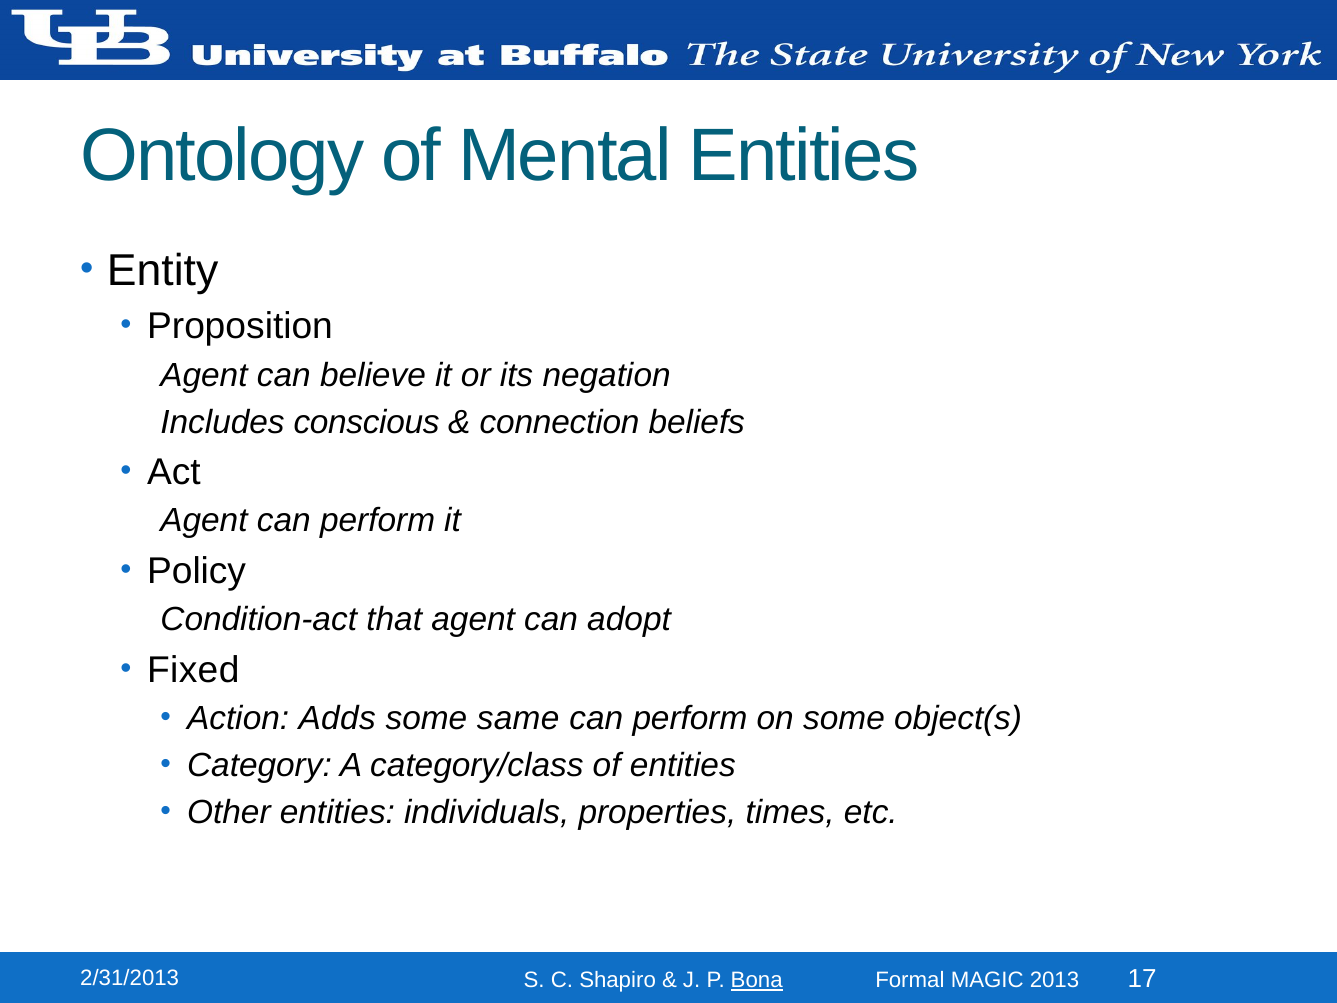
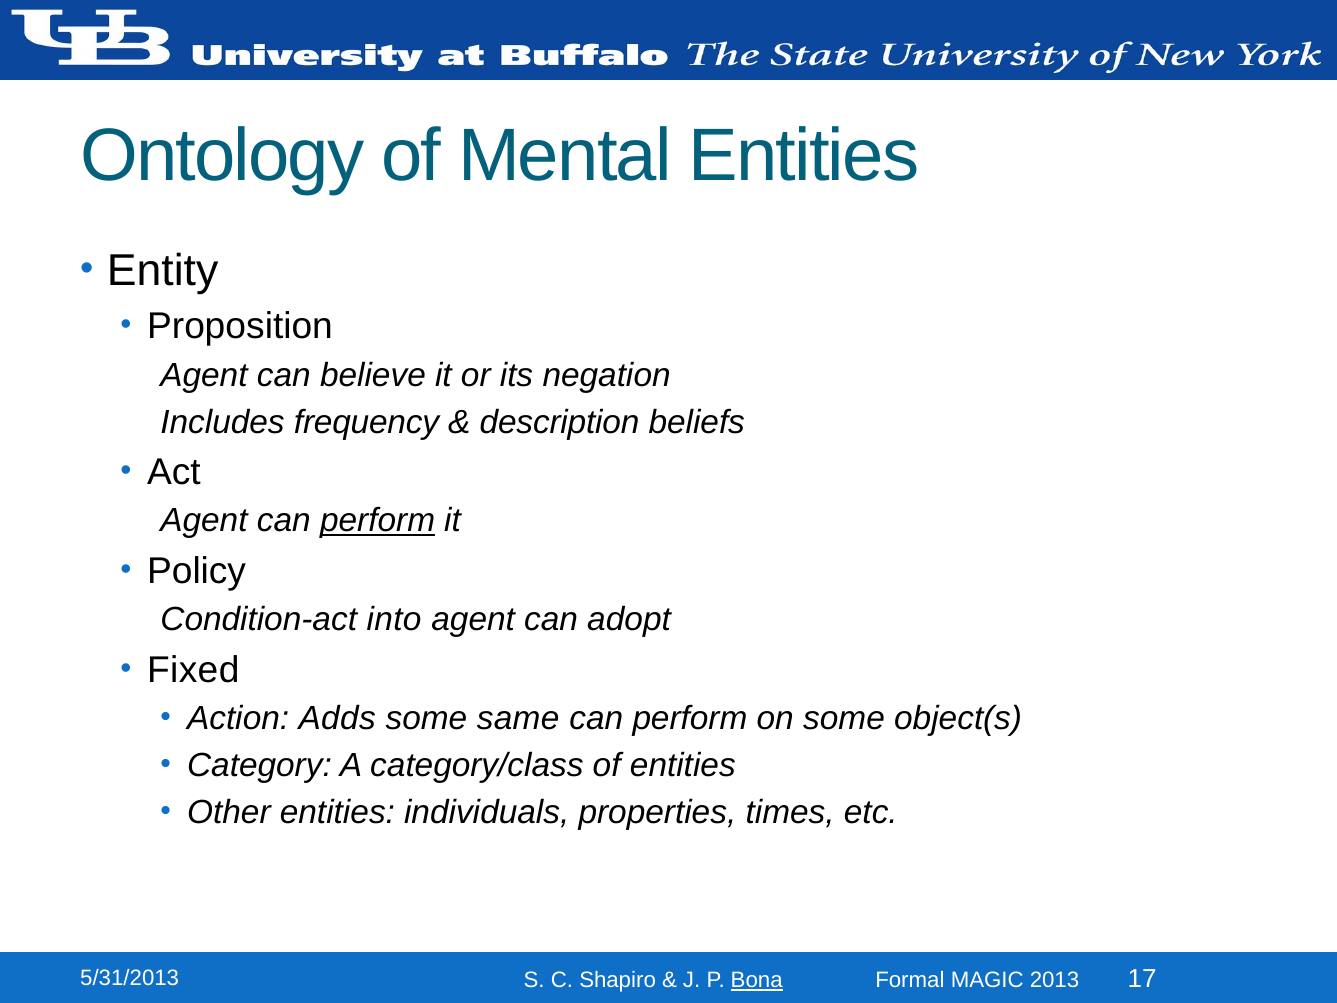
conscious: conscious -> frequency
connection: connection -> description
perform at (378, 521) underline: none -> present
that: that -> into
2/31/2013: 2/31/2013 -> 5/31/2013
